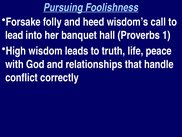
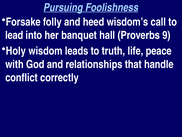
1: 1 -> 9
High: High -> Holy
